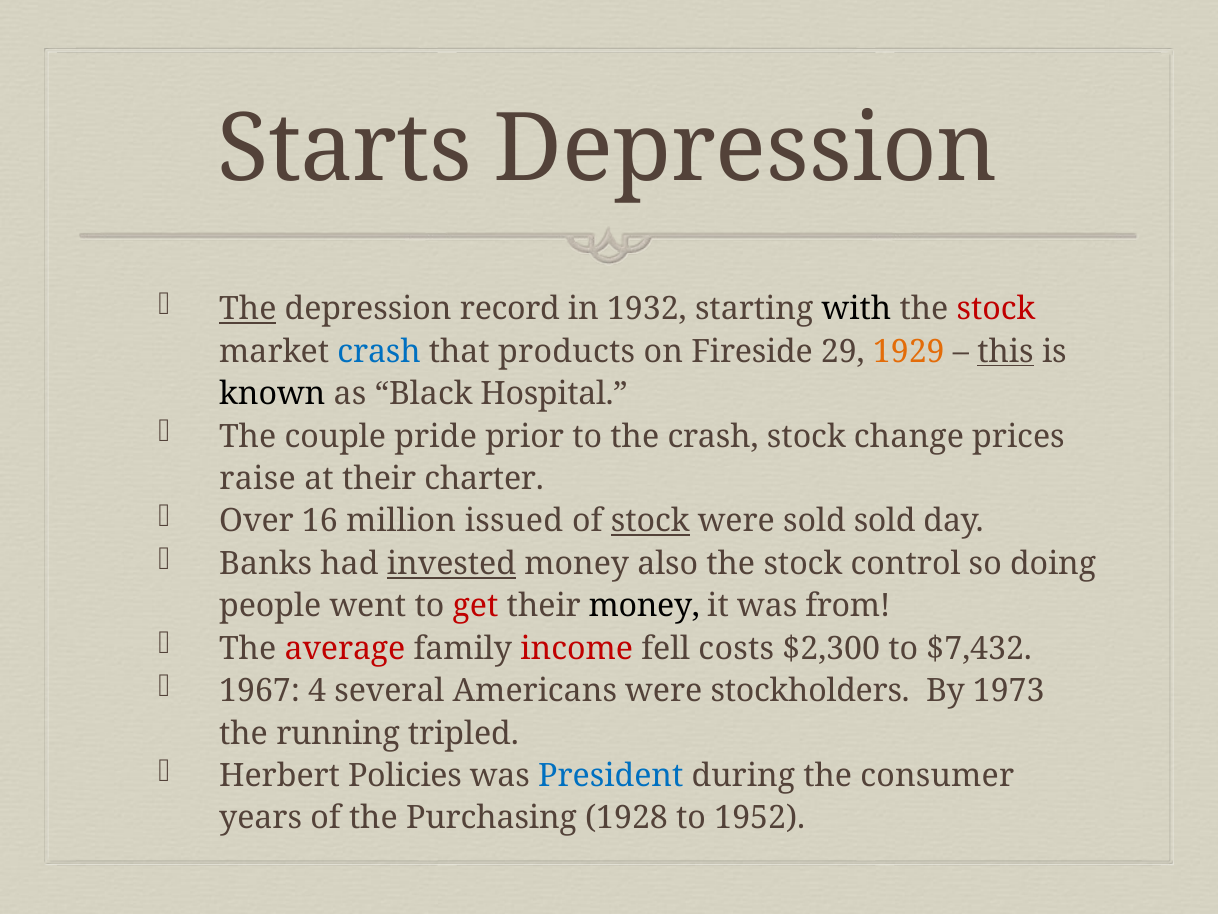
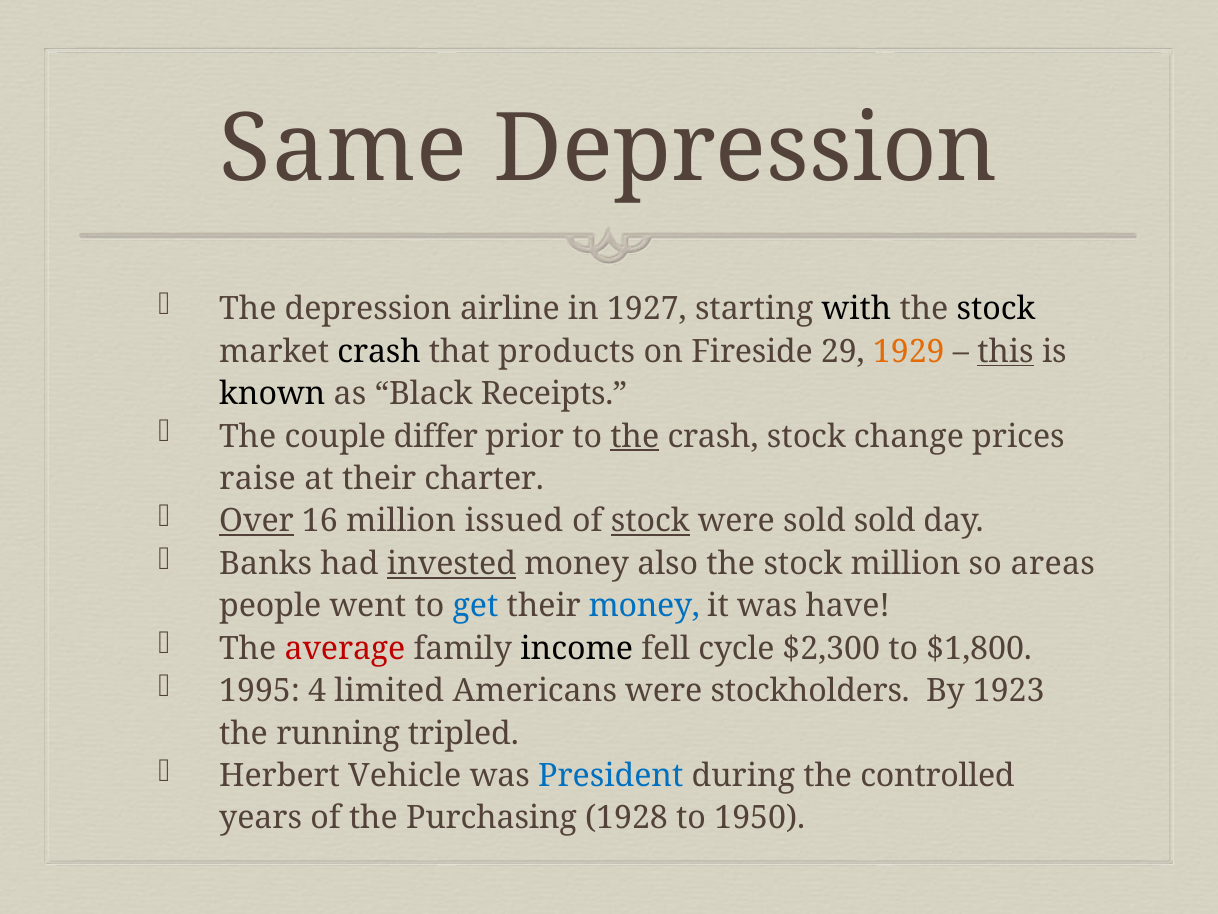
Starts: Starts -> Same
The at (248, 309) underline: present -> none
record: record -> airline
1932: 1932 -> 1927
stock at (996, 309) colour: red -> black
crash at (379, 351) colour: blue -> black
Hospital: Hospital -> Receipts
pride: pride -> differ
the at (635, 436) underline: none -> present
Over underline: none -> present
stock control: control -> million
doing: doing -> areas
get colour: red -> blue
money at (644, 606) colour: black -> blue
from: from -> have
income colour: red -> black
costs: costs -> cycle
$7,432: $7,432 -> $1,800
1967: 1967 -> 1995
several: several -> limited
1973: 1973 -> 1923
Policies: Policies -> Vehicle
consumer: consumer -> controlled
1952: 1952 -> 1950
